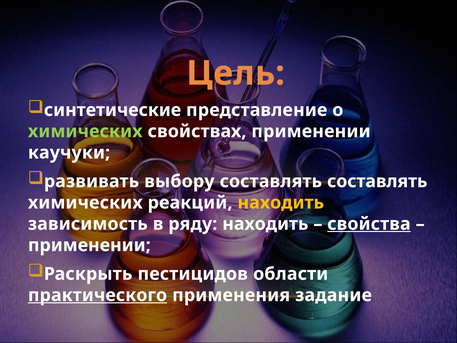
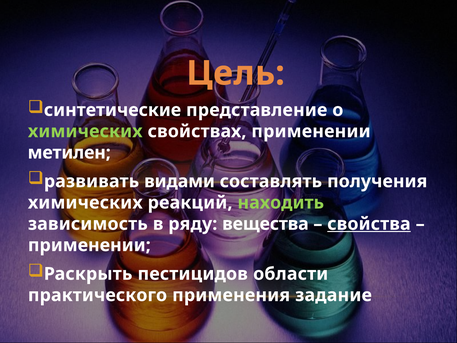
каучуки: каучуки -> метилен
выбору: выбору -> видами
составлять составлять: составлять -> получения
находить at (281, 202) colour: yellow -> light green
ряду находить: находить -> вещества
практического underline: present -> none
